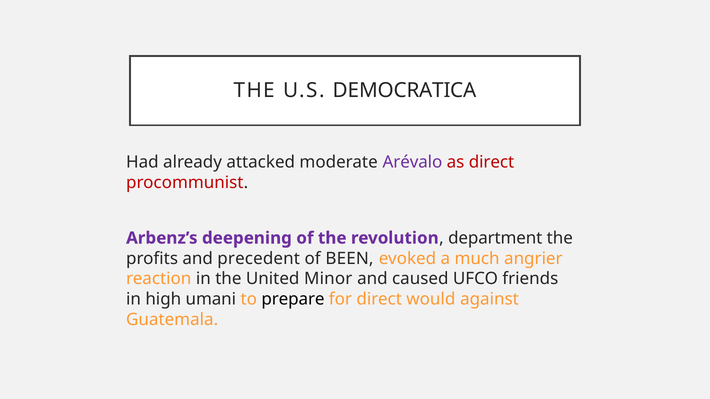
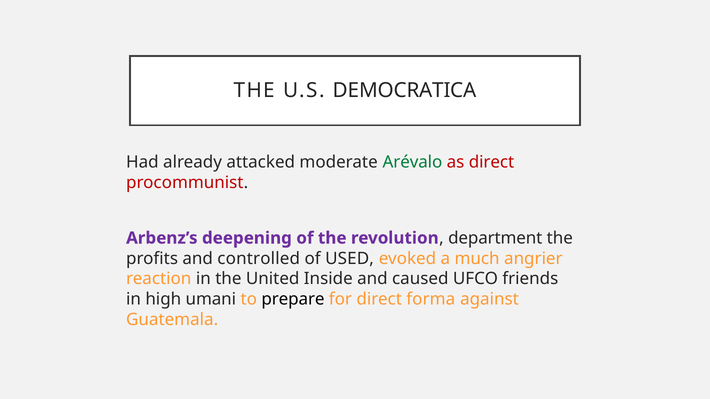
Arévalo colour: purple -> green
precedent: precedent -> controlled
BEEN: BEEN -> USED
Minor: Minor -> Inside
would: would -> forma
